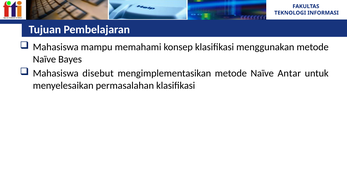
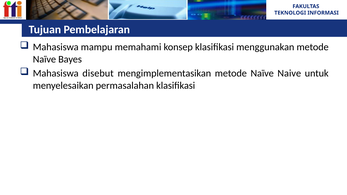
Antar: Antar -> Naive
